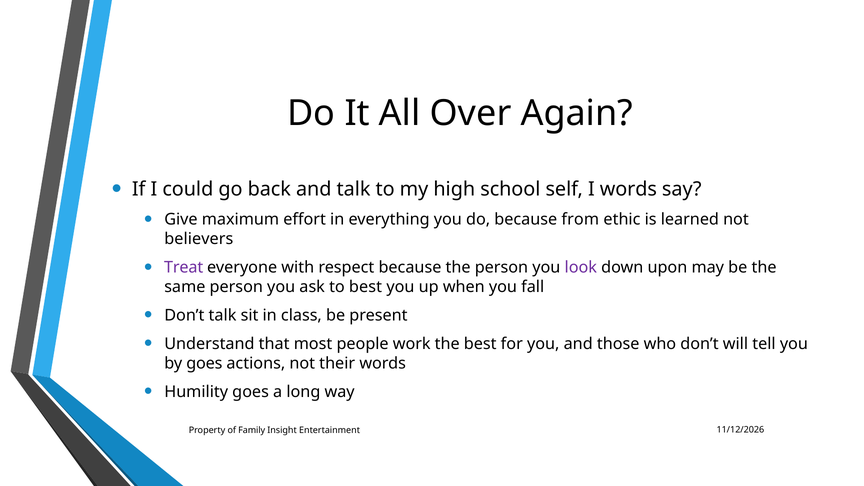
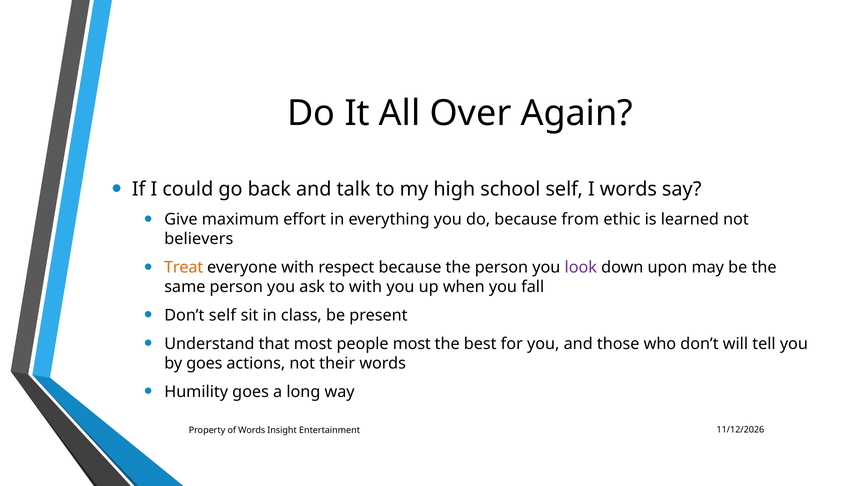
Treat colour: purple -> orange
to best: best -> with
Don’t talk: talk -> self
people work: work -> most
of Family: Family -> Words
